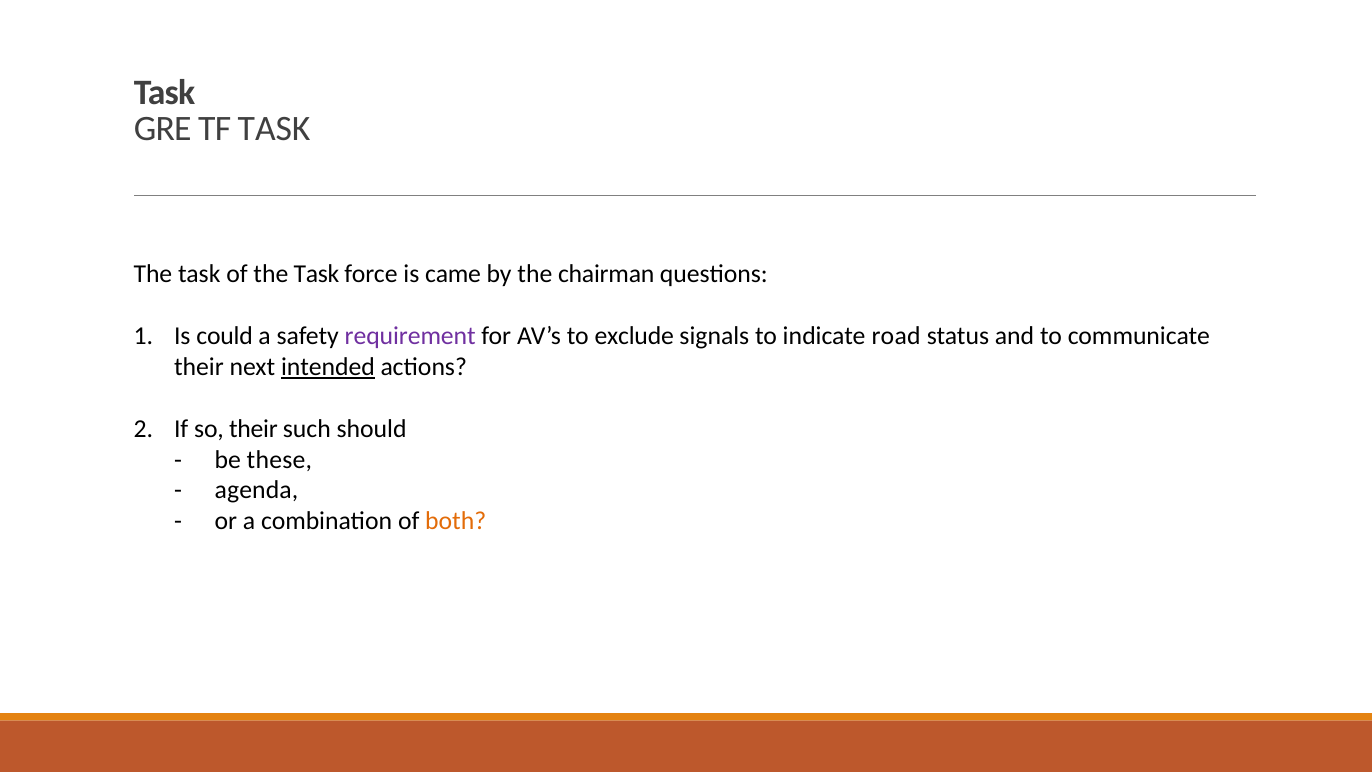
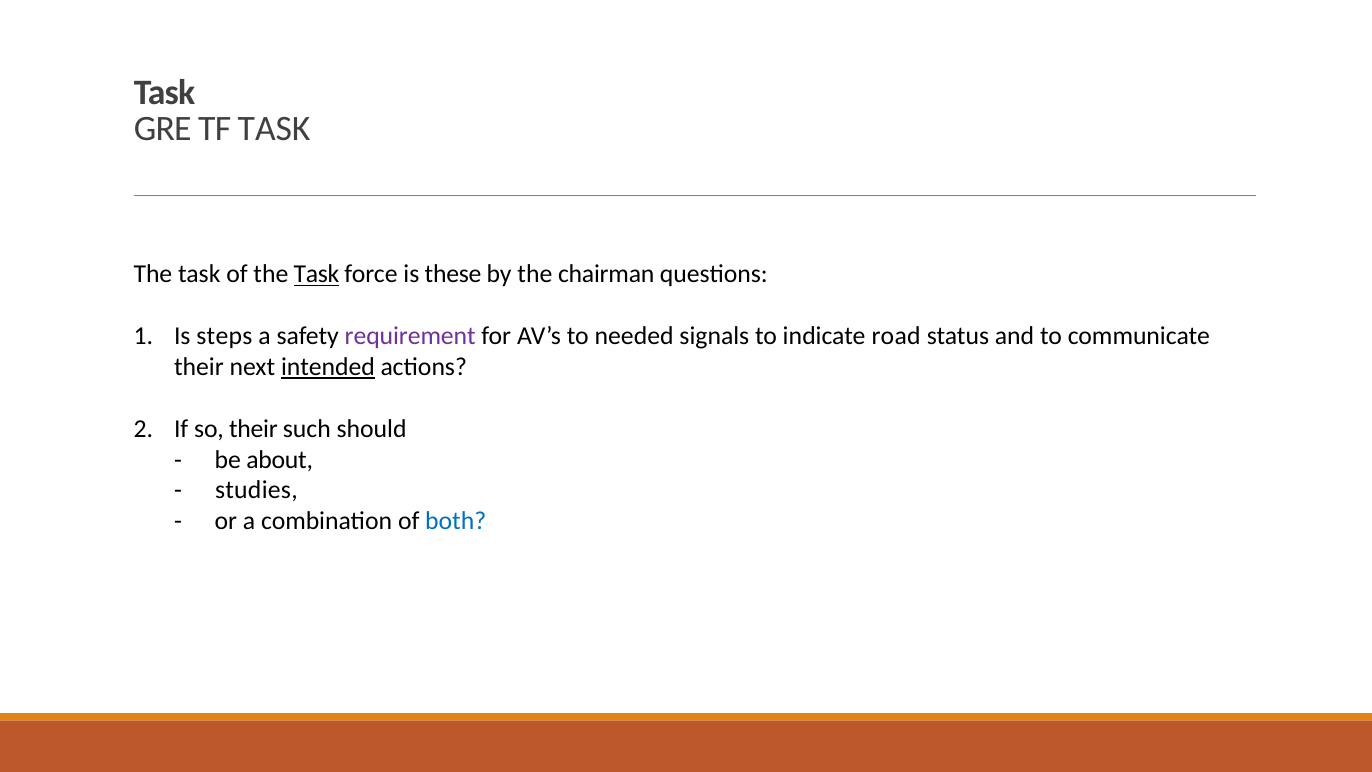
Task at (316, 274) underline: none -> present
came: came -> these
could: could -> steps
exclude: exclude -> needed
these: these -> about
agenda: agenda -> studies
both colour: orange -> blue
